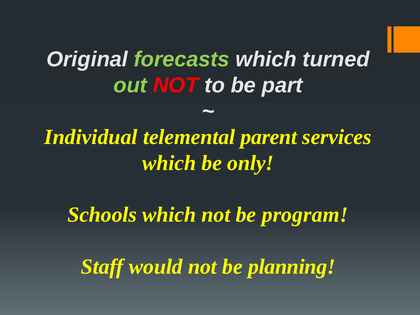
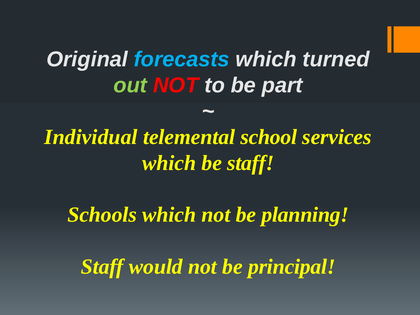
forecasts colour: light green -> light blue
parent: parent -> school
be only: only -> staff
program: program -> planning
planning: planning -> principal
